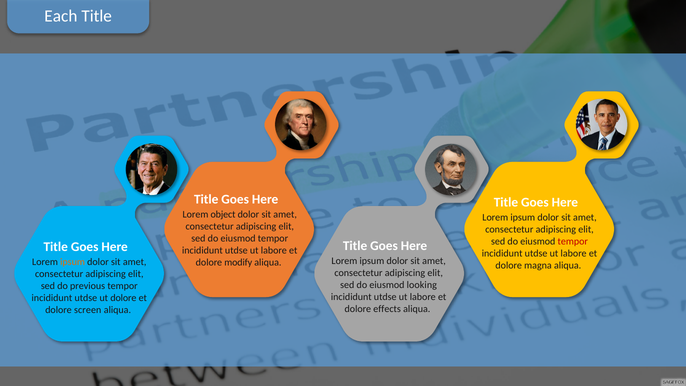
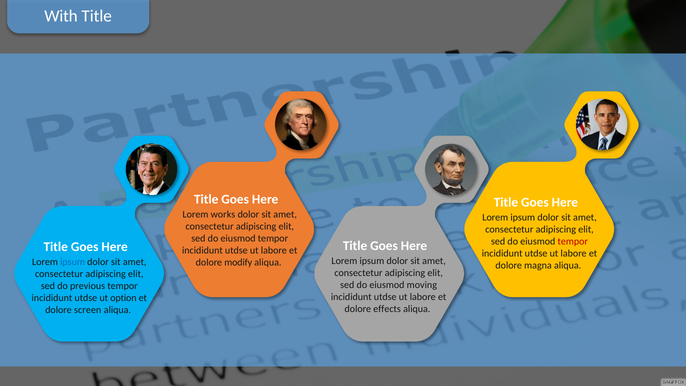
Each: Each -> With
object: object -> works
ipsum at (73, 262) colour: orange -> blue
looking: looking -> moving
ut dolore: dolore -> option
